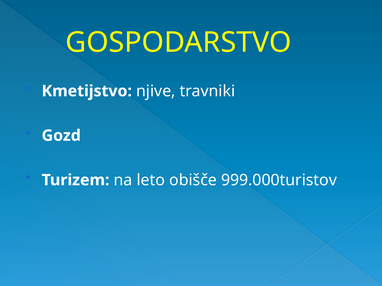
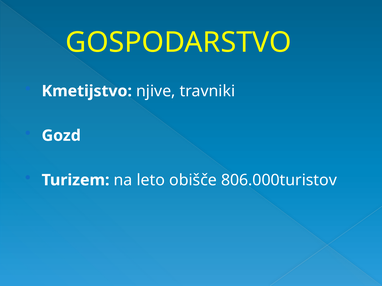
999.000turistov: 999.000turistov -> 806.000turistov
